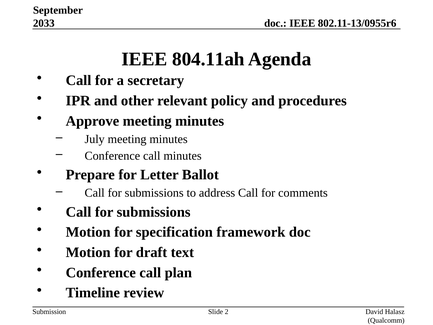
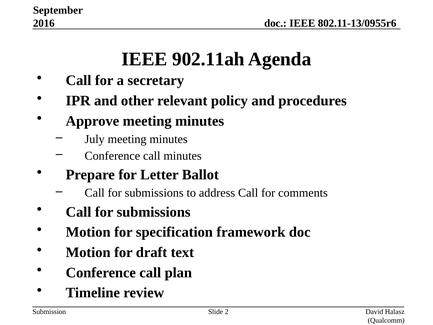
2033: 2033 -> 2016
804.11ah: 804.11ah -> 902.11ah
